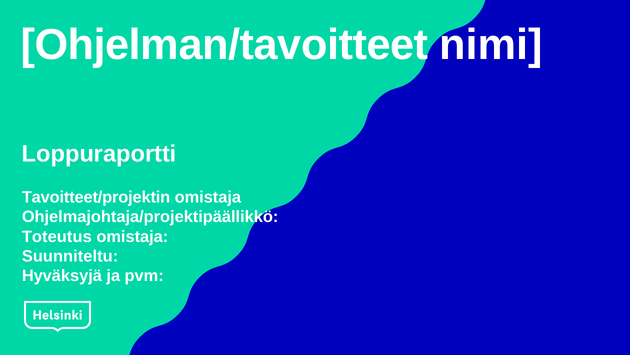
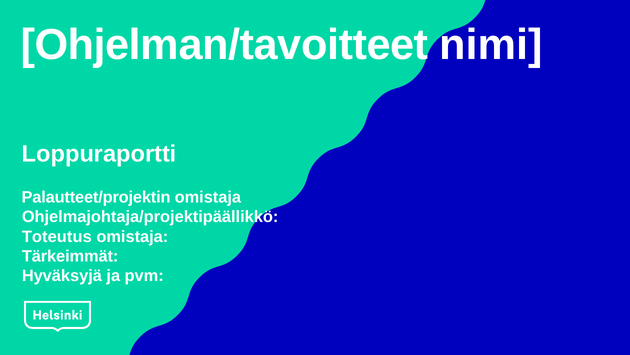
Tavoitteet/projektin: Tavoitteet/projektin -> Palautteet/projektin
Suunniteltu: Suunniteltu -> Tärkeimmät
